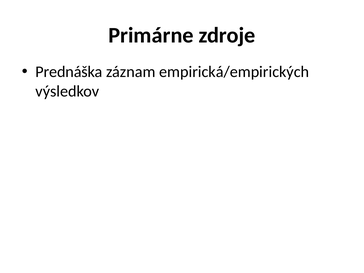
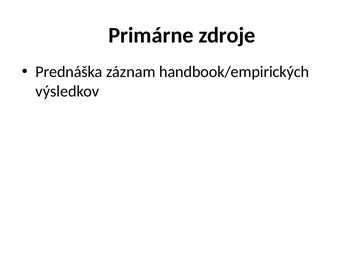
empirická/empirických: empirická/empirických -> handbook/empirických
